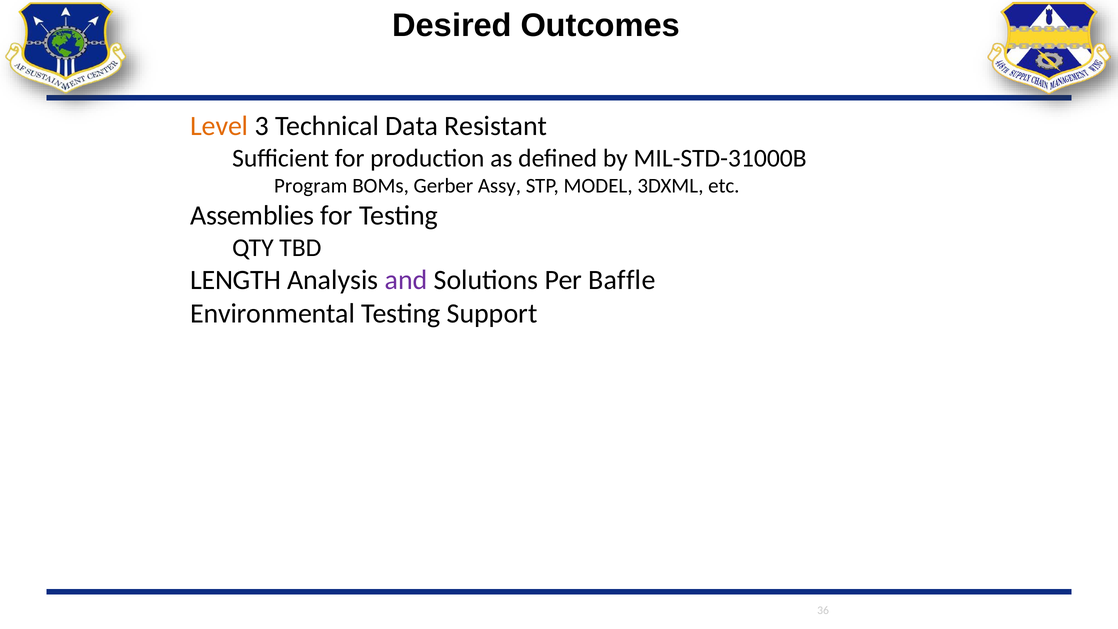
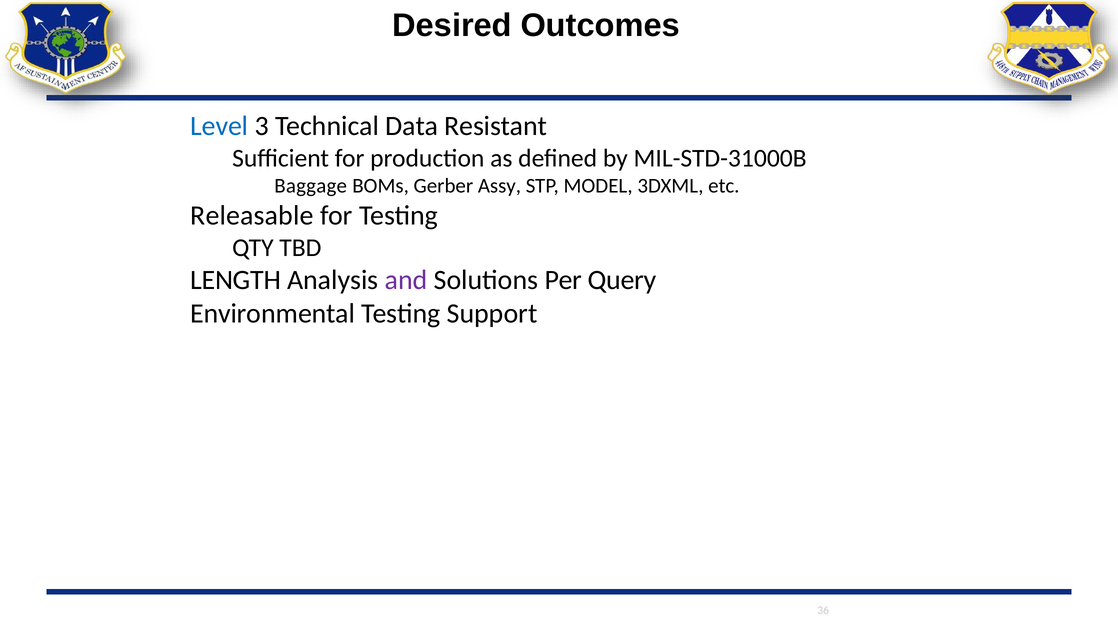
Level colour: orange -> blue
Program: Program -> Baggage
Assemblies: Assemblies -> Releasable
Baffle: Baffle -> Query
